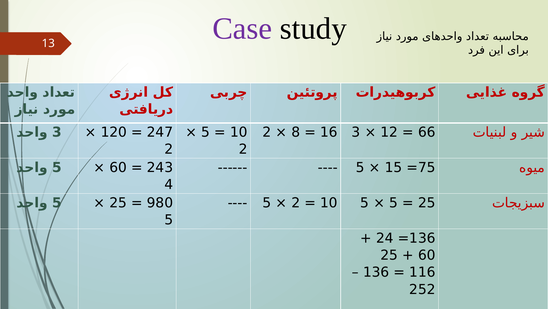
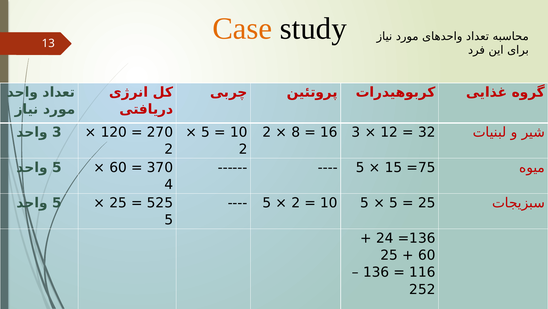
Case colour: purple -> orange
247: 247 -> 270
66: 66 -> 32
243: 243 -> 370
980: 980 -> 525
